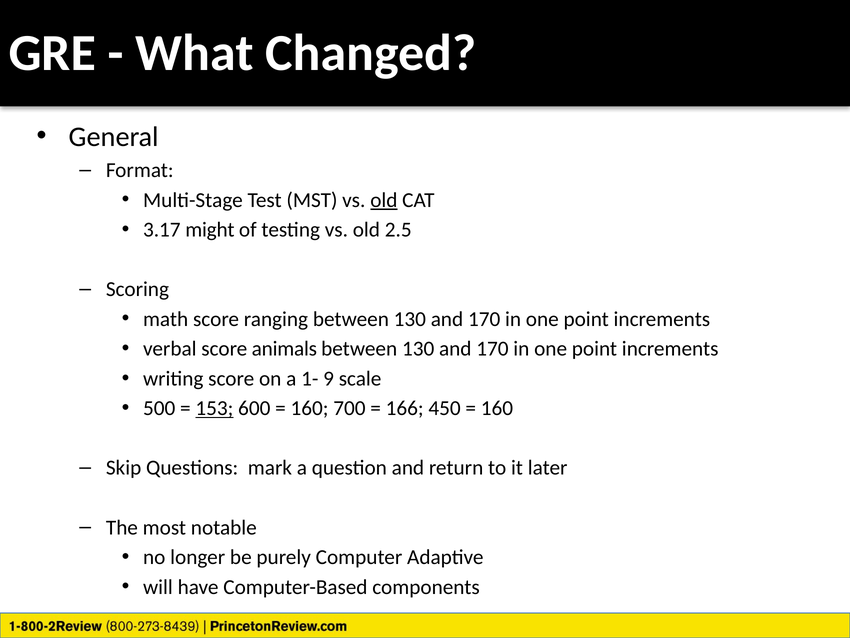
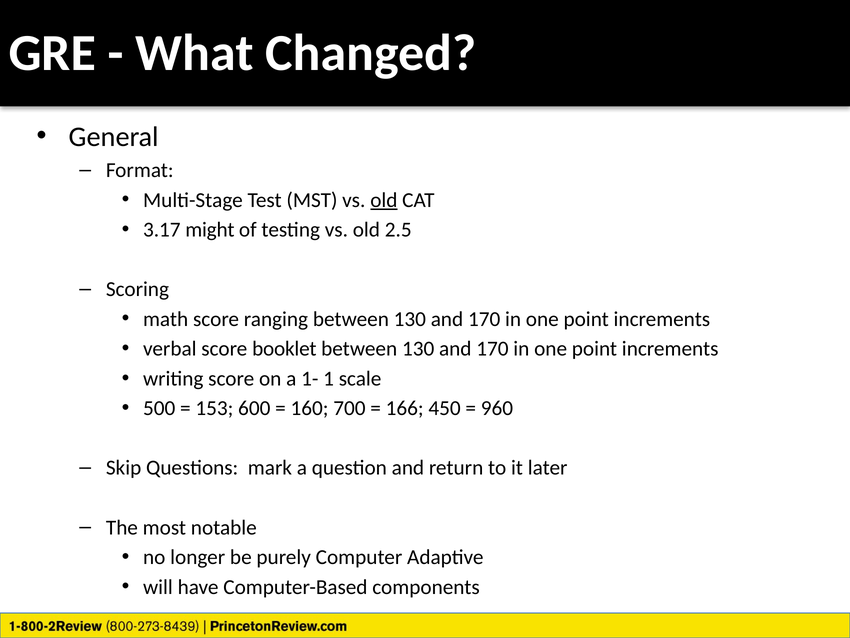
animals: animals -> booklet
9: 9 -> 1
153 underline: present -> none
160 at (497, 408): 160 -> 960
